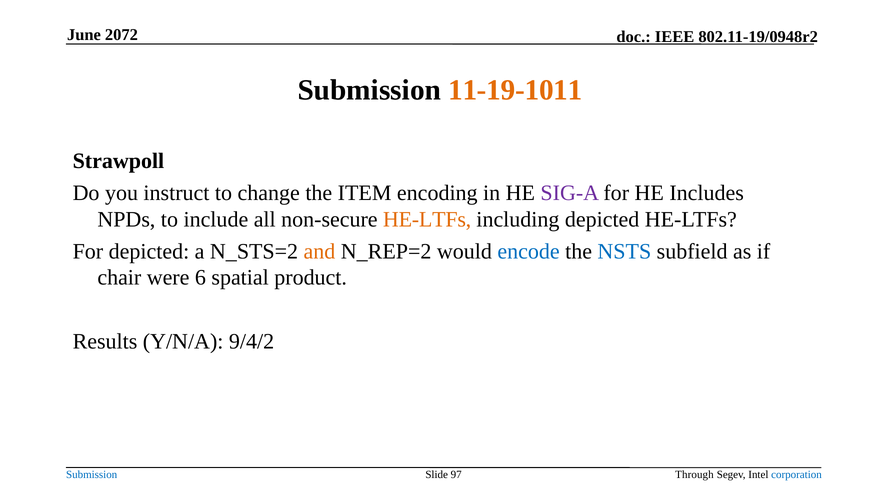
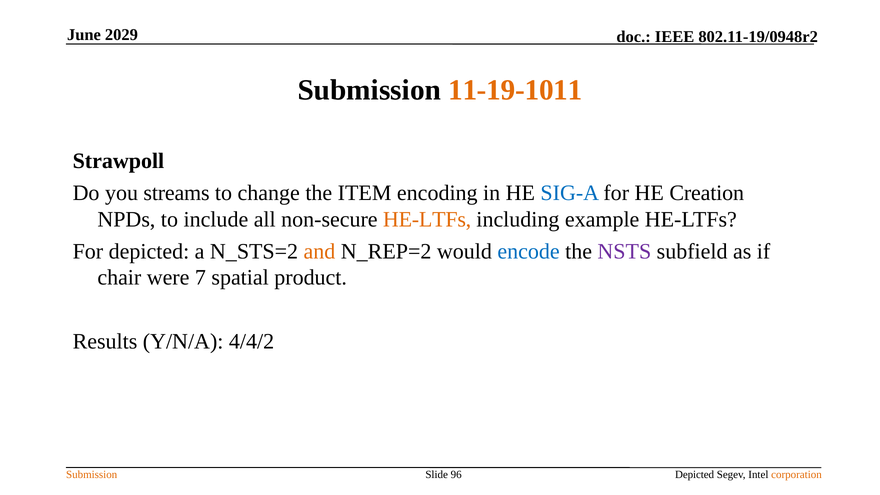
2072: 2072 -> 2029
instruct: instruct -> streams
SIG-A colour: purple -> blue
Includes: Includes -> Creation
including depicted: depicted -> example
NSTS colour: blue -> purple
6: 6 -> 7
9/4/2: 9/4/2 -> 4/4/2
Submission at (92, 475) colour: blue -> orange
97: 97 -> 96
Through at (694, 475): Through -> Depicted
corporation colour: blue -> orange
